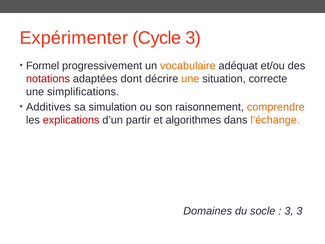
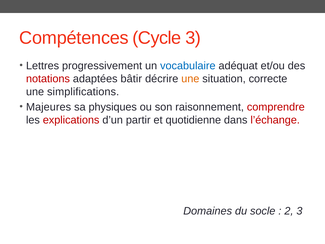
Expérimenter: Expérimenter -> Compétences
Formel: Formel -> Lettres
vocabulaire colour: orange -> blue
dont: dont -> bâtir
Additives: Additives -> Majeures
simulation: simulation -> physiques
comprendre colour: orange -> red
algorithmes: algorithmes -> quotidienne
l’échange colour: orange -> red
3 at (289, 211): 3 -> 2
